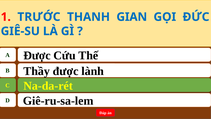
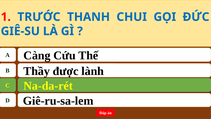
GIAN: GIAN -> CHUI
A Được: Được -> Càng
